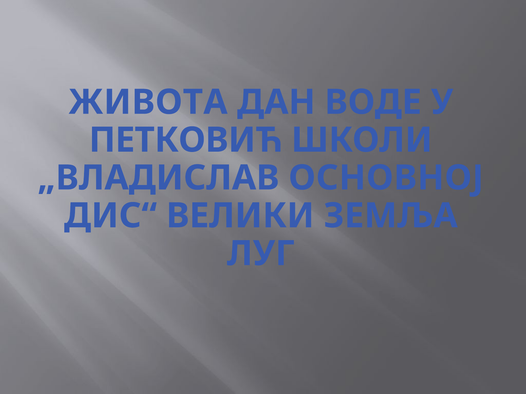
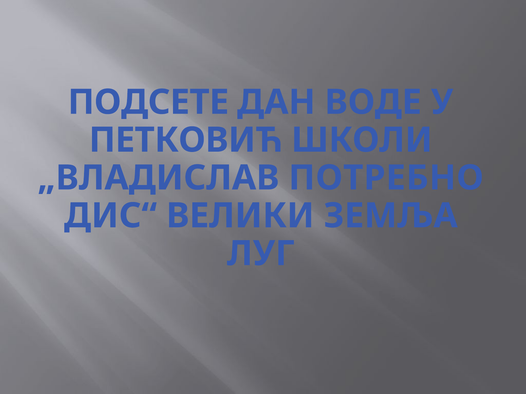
ЖИВОТА: ЖИВОТА -> ПОДСЕТЕ
ОСНОВНОЈ: ОСНОВНОЈ -> ПОТРЕБНО
